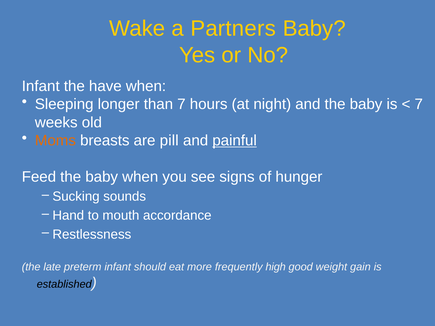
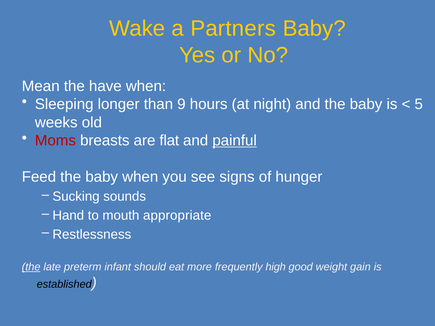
Infant at (41, 86): Infant -> Mean
than 7: 7 -> 9
7 at (419, 104): 7 -> 5
Moms colour: orange -> red
pill: pill -> flat
accordance: accordance -> appropriate
the at (31, 267) underline: none -> present
